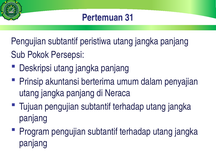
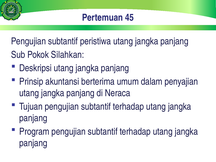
31: 31 -> 45
Persepsi: Persepsi -> Silahkan
